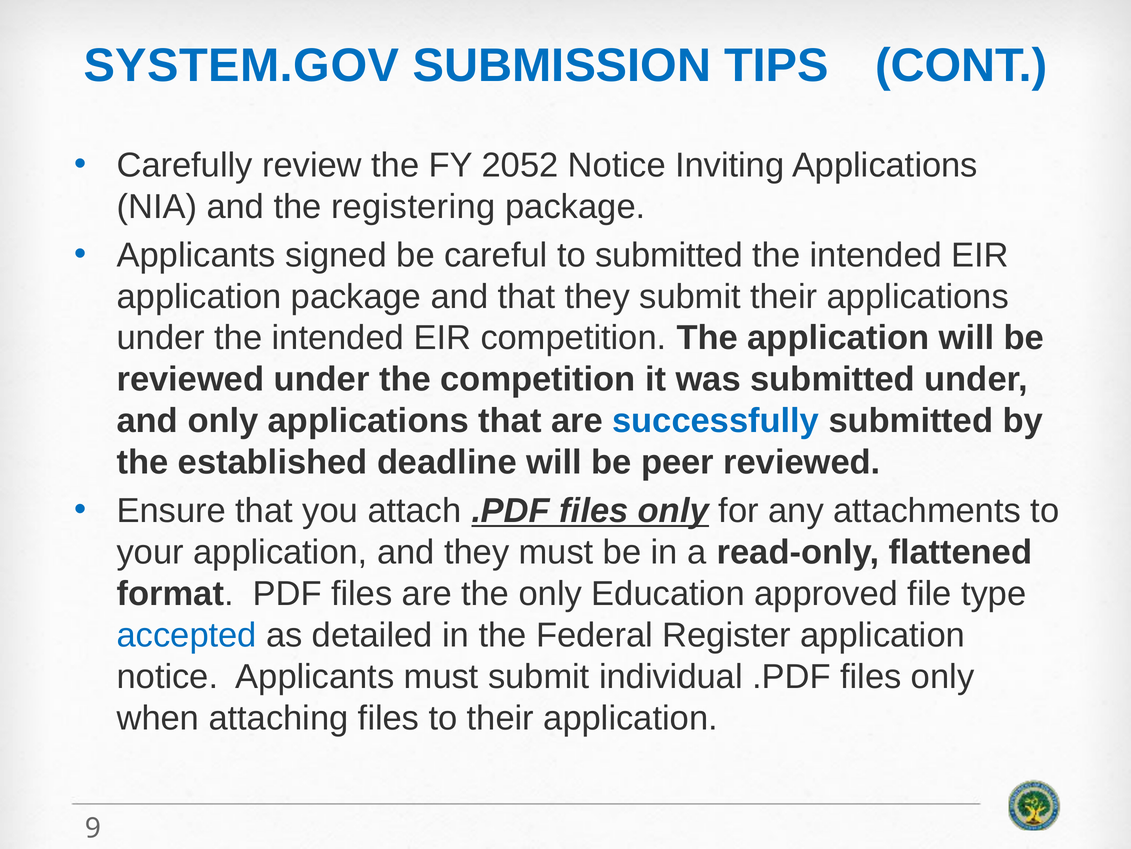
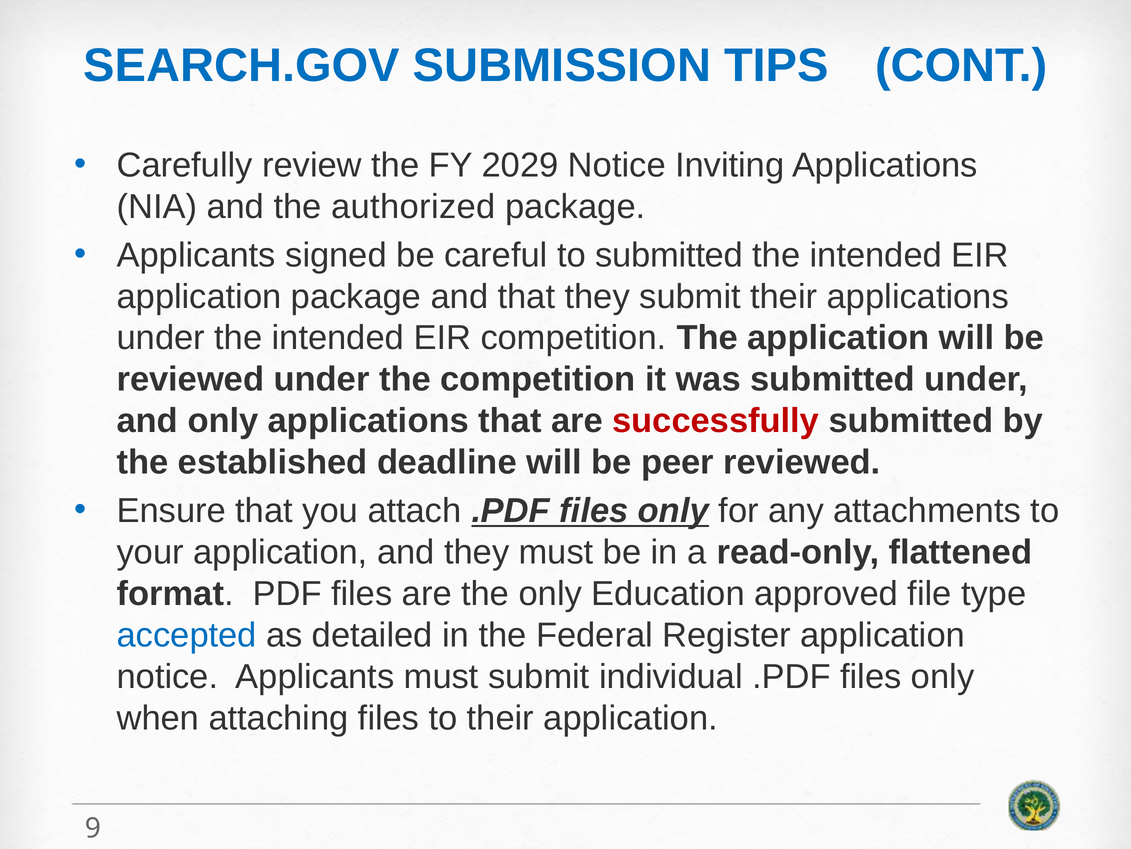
SYSTEM.GOV: SYSTEM.GOV -> SEARCH.GOV
2052: 2052 -> 2029
registering: registering -> authorized
successfully colour: blue -> red
